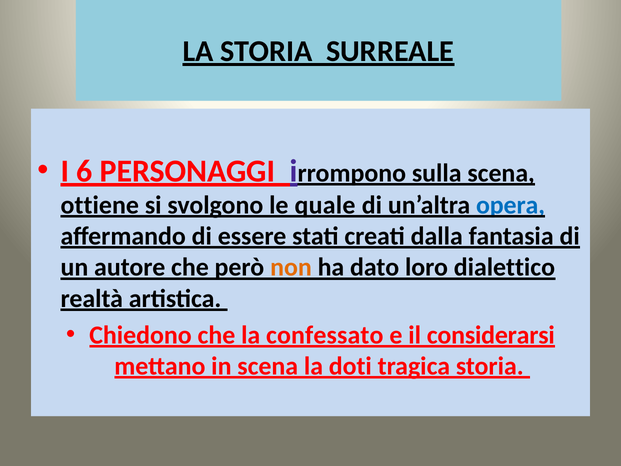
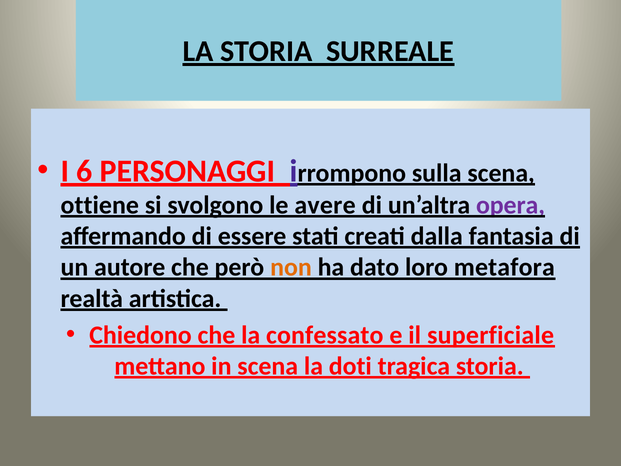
quale: quale -> avere
opera colour: blue -> purple
dialettico: dialettico -> metafora
considerarsi: considerarsi -> superficiale
